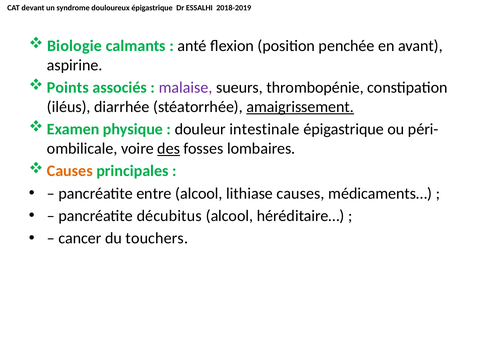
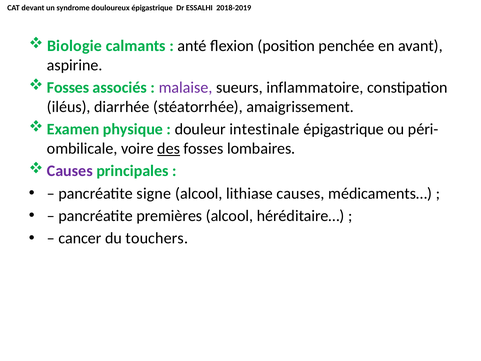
Points at (68, 87): Points -> Fosses
thrombopénie: thrombopénie -> inflammatoire
amaigrissement underline: present -> none
Causes at (70, 171) colour: orange -> purple
entre: entre -> signe
décubitus: décubitus -> premières
